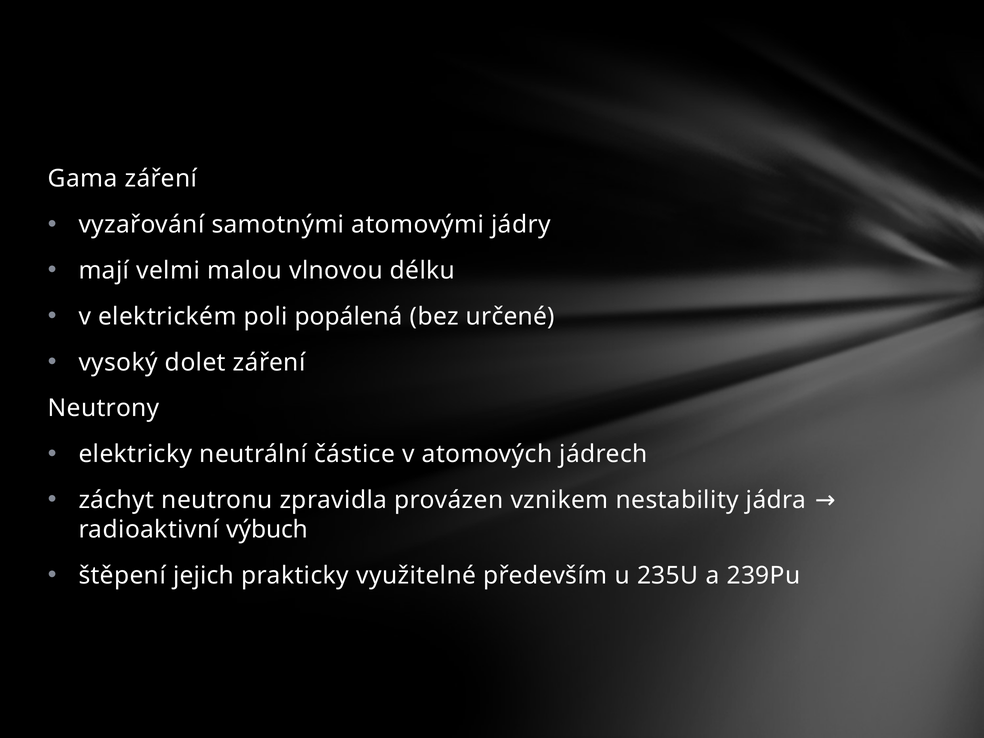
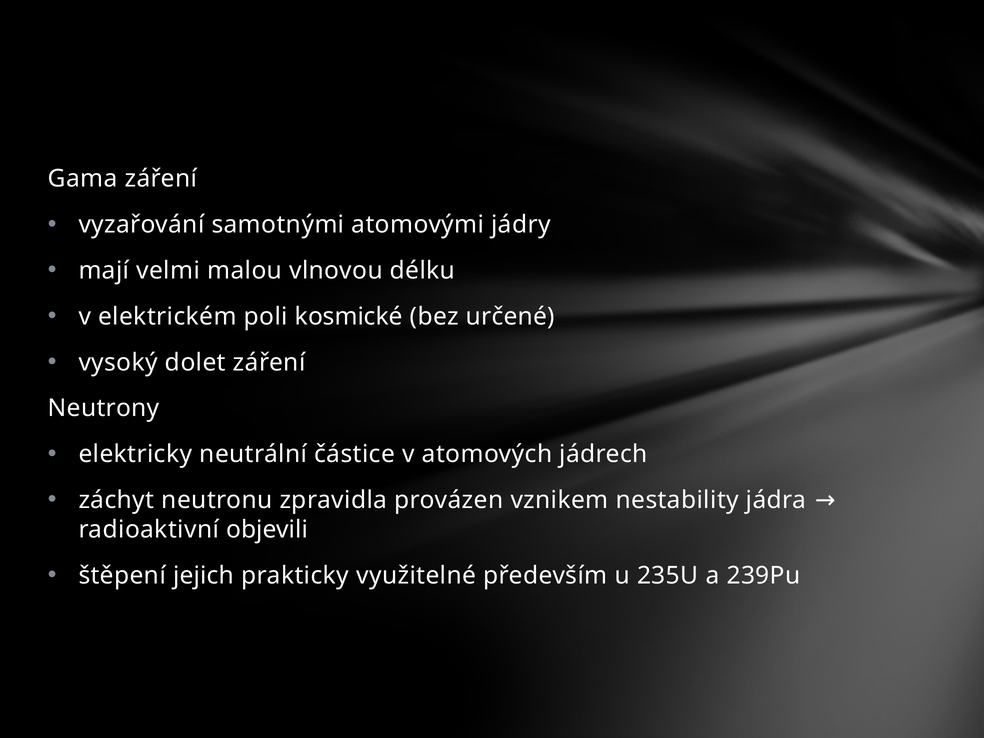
popálená: popálená -> kosmické
výbuch: výbuch -> objevili
